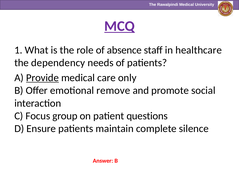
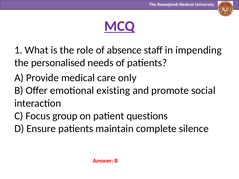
healthcare: healthcare -> impending
dependency: dependency -> personalised
Provide underline: present -> none
remove: remove -> existing
